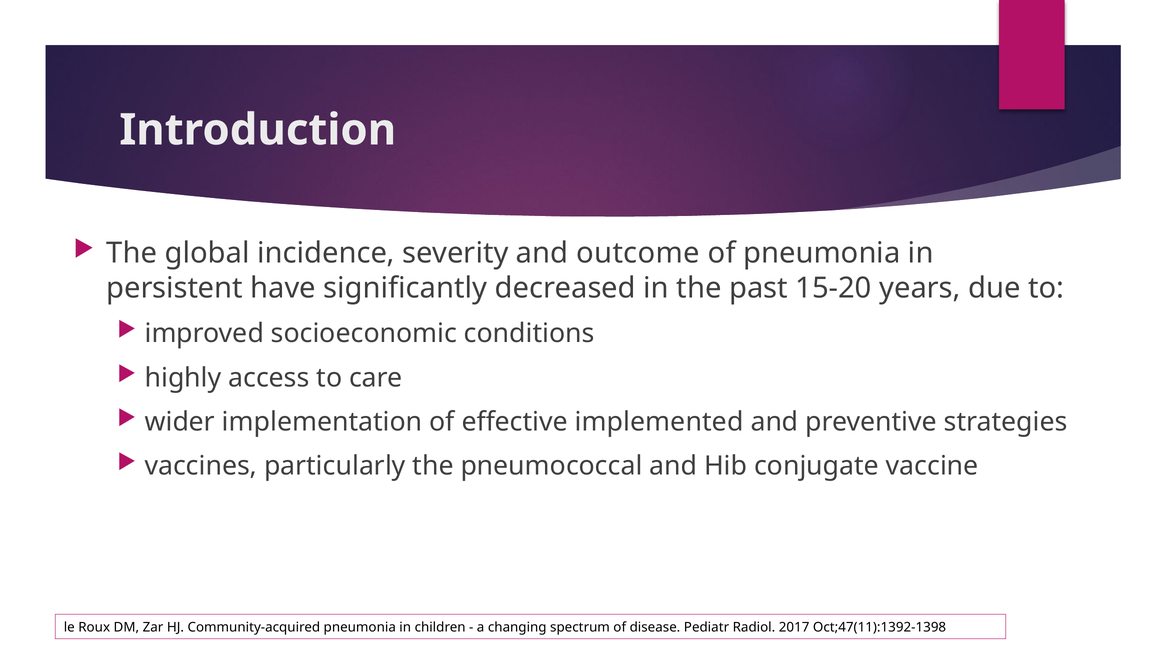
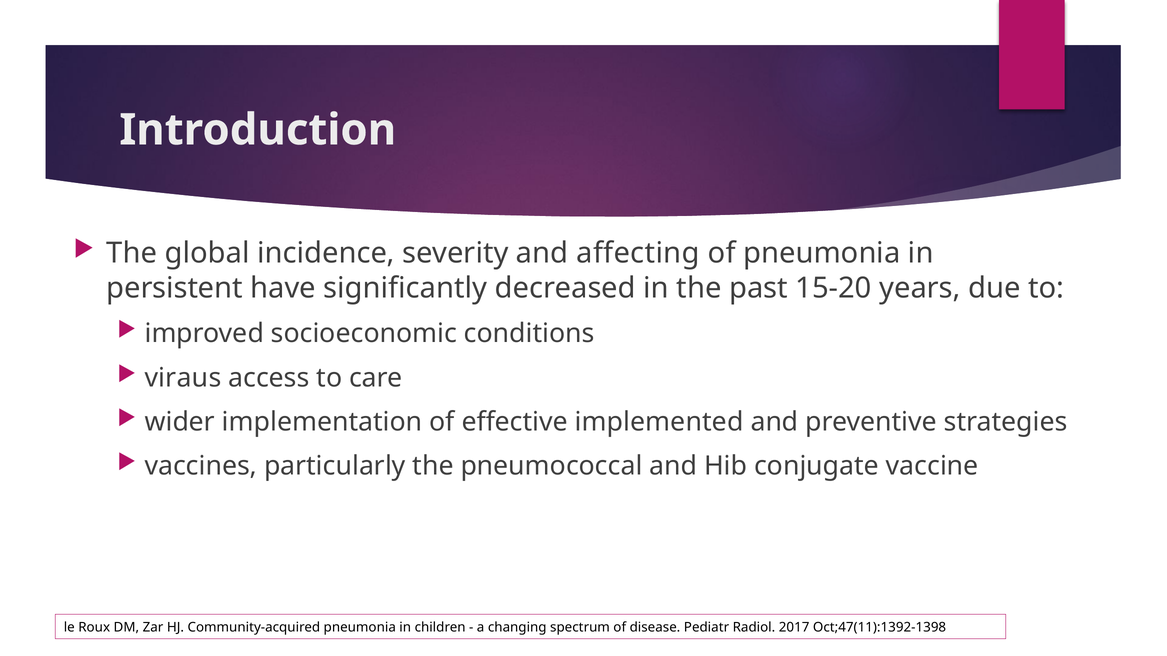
outcome: outcome -> affecting
highly: highly -> viraus
